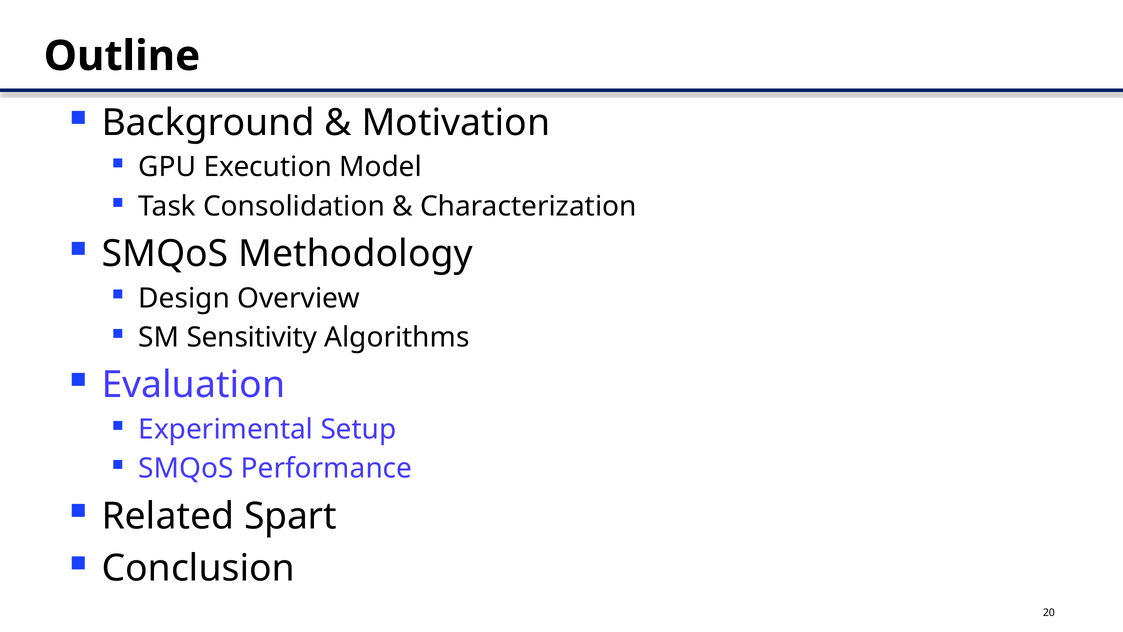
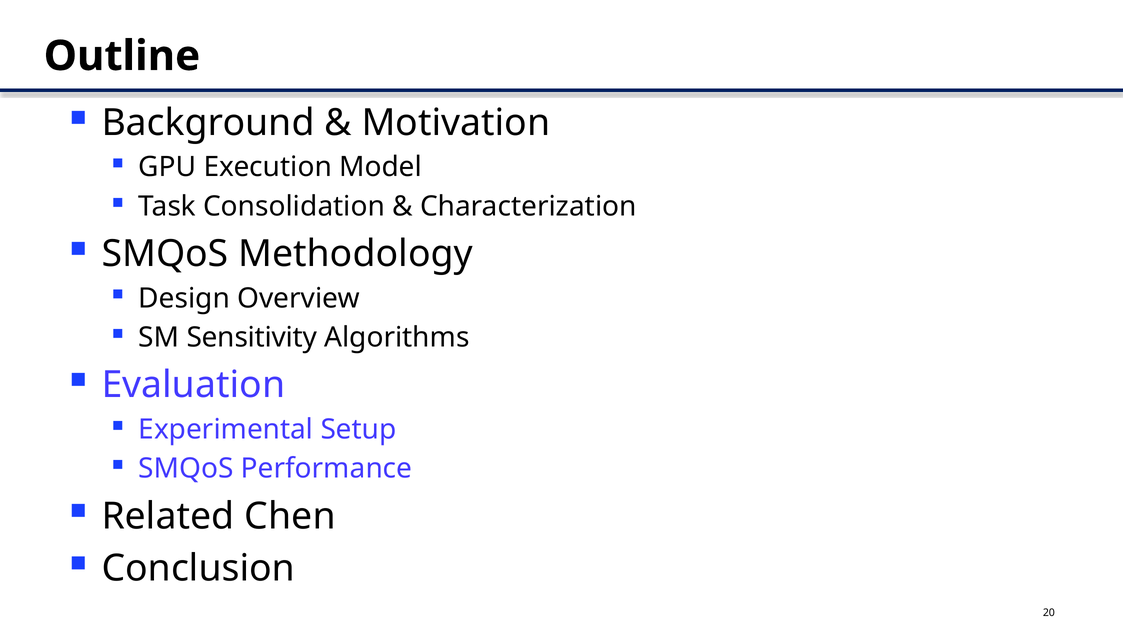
Spart: Spart -> Chen
